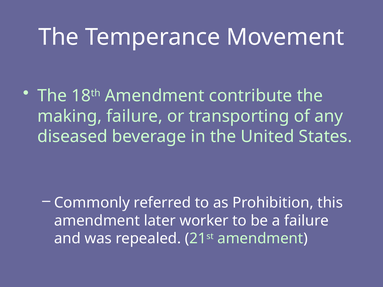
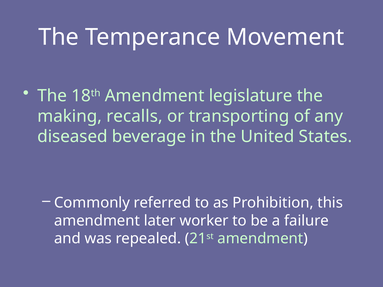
contribute: contribute -> legislature
making failure: failure -> recalls
